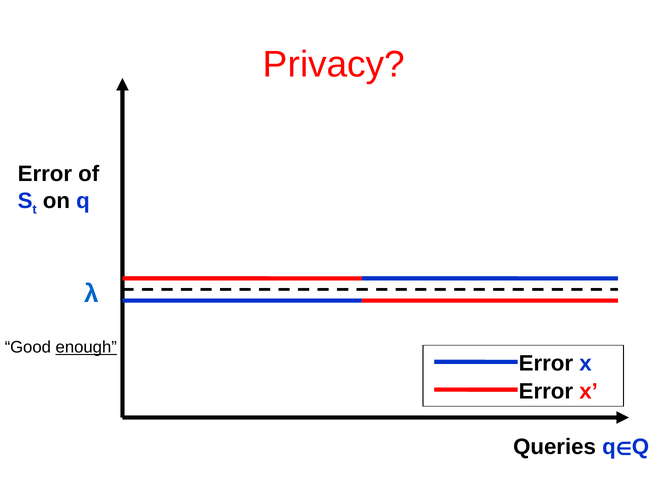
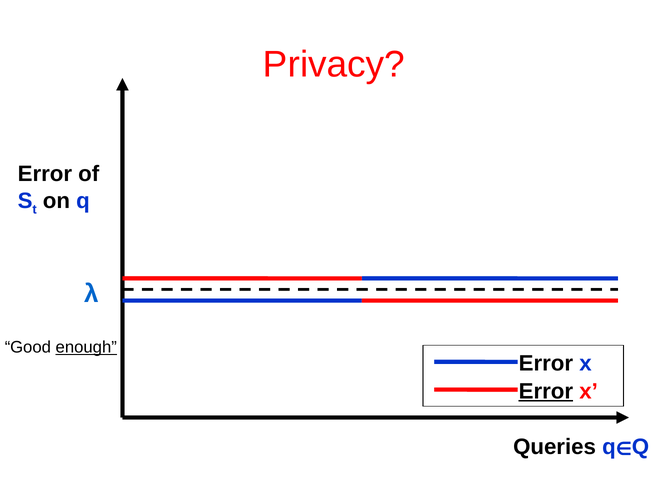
Error at (546, 391) underline: none -> present
